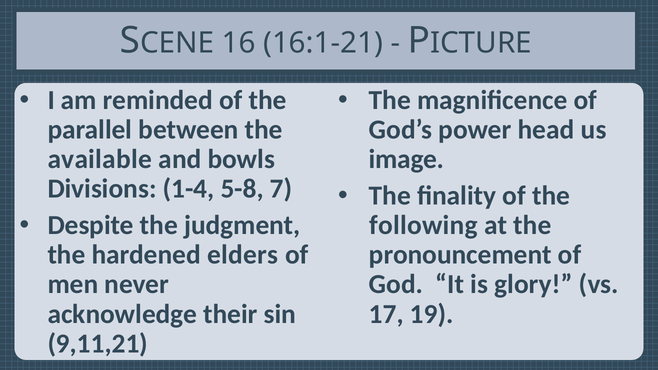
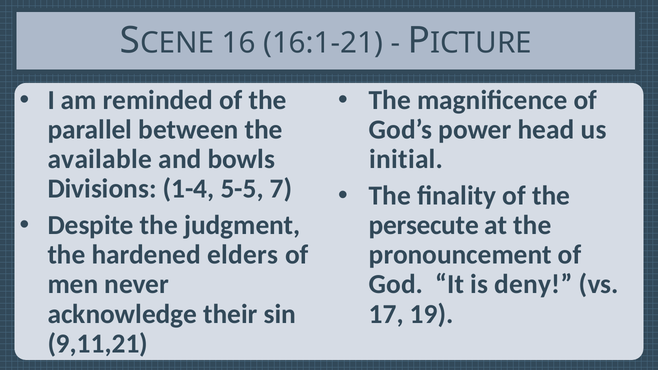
image: image -> initial
5-8: 5-8 -> 5-5
following: following -> persecute
glory: glory -> deny
